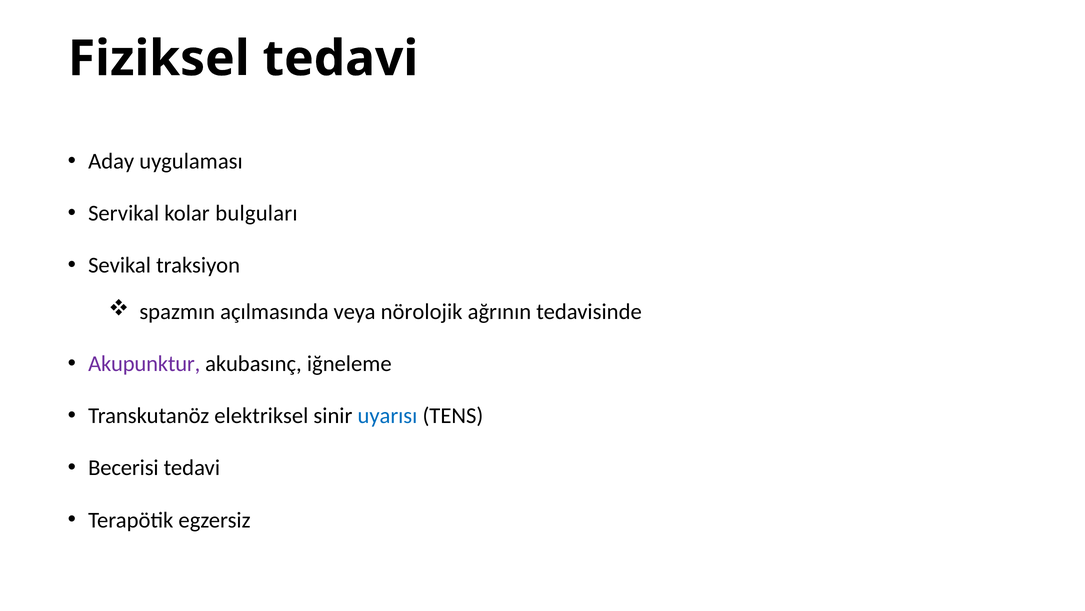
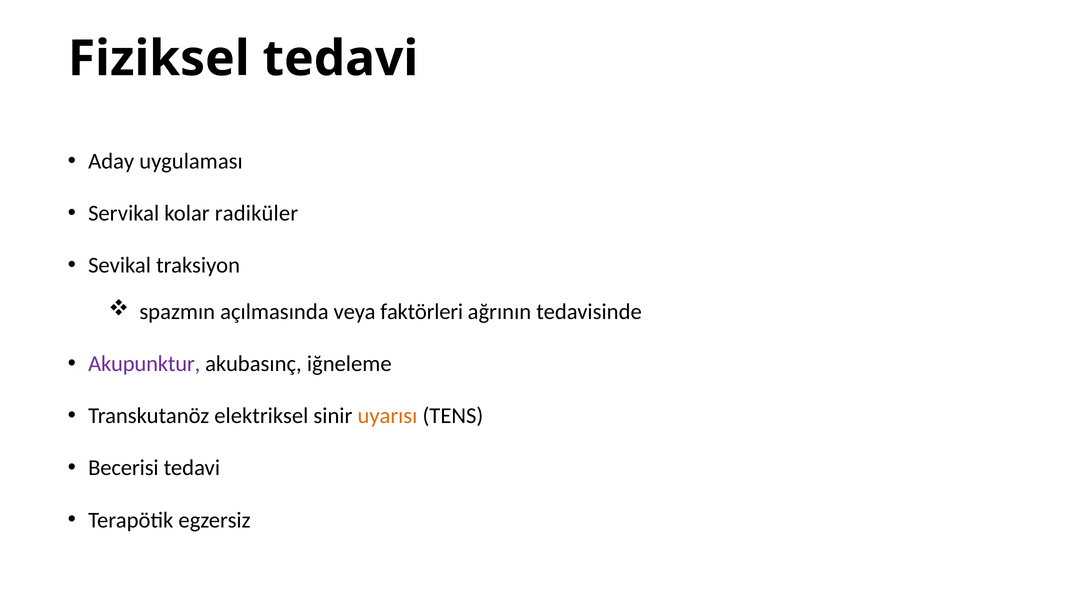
bulguları: bulguları -> radiküler
nörolojik: nörolojik -> faktörleri
uyarısı colour: blue -> orange
